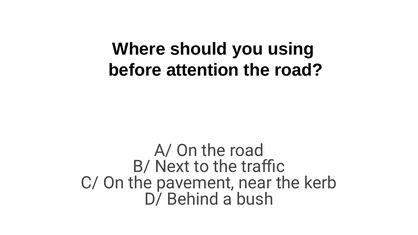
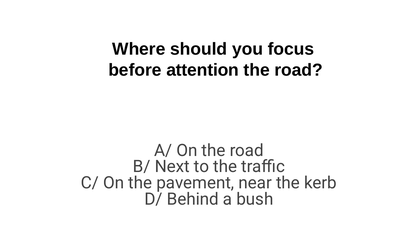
using: using -> focus
